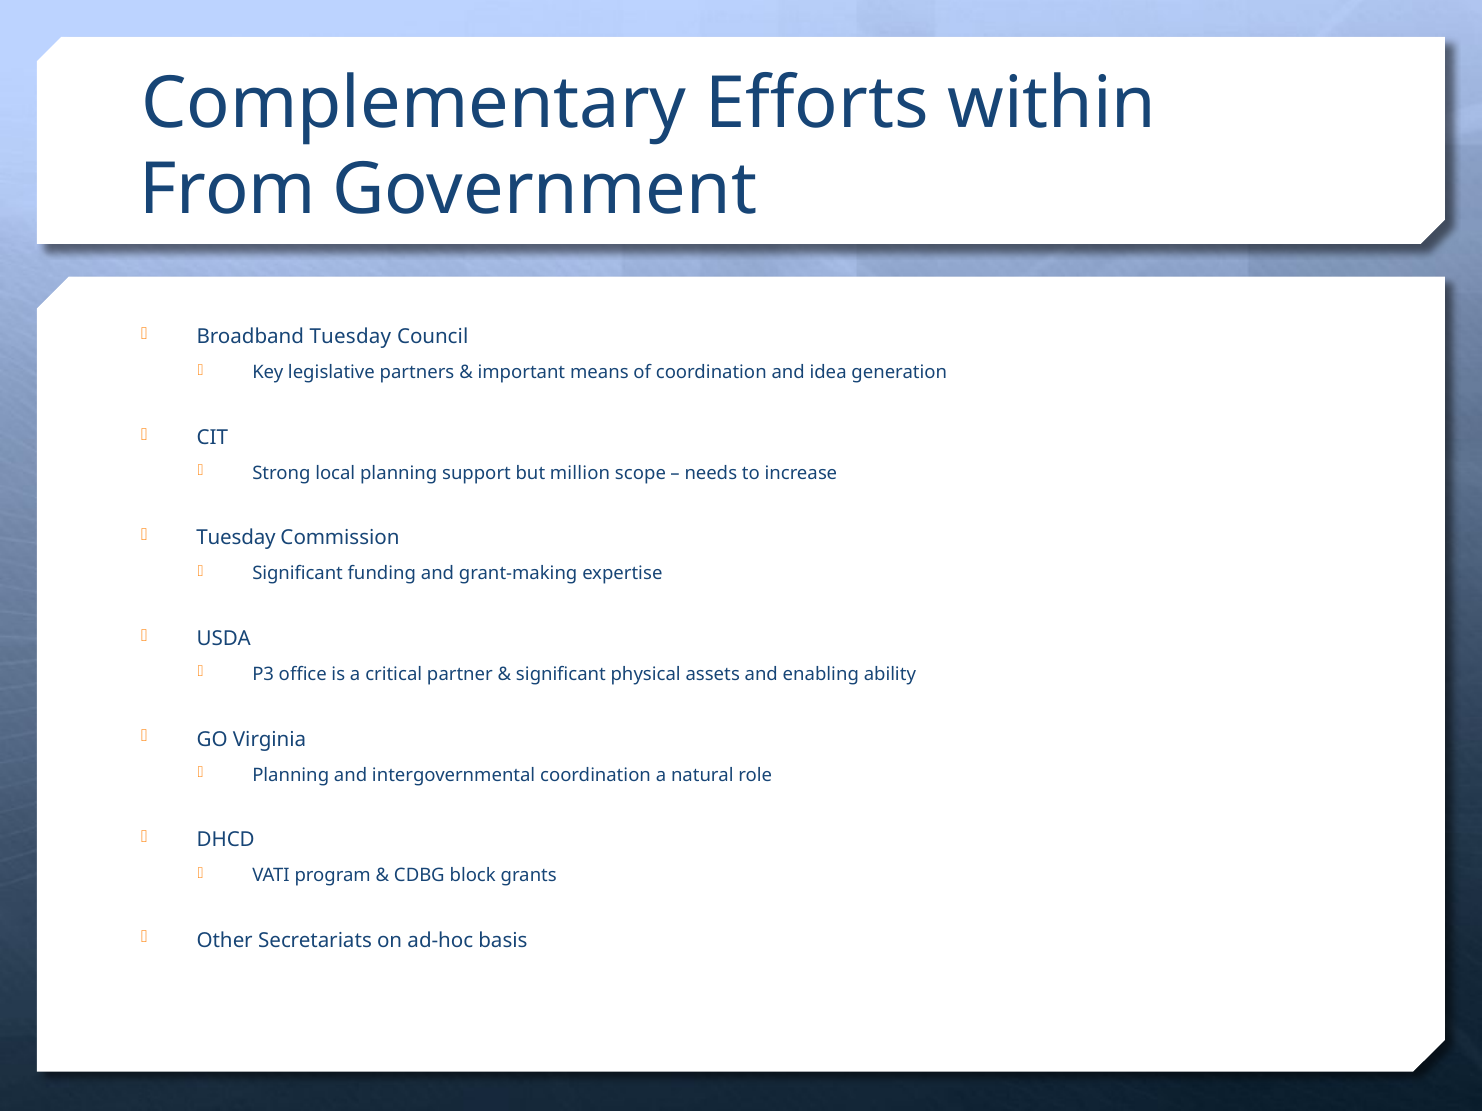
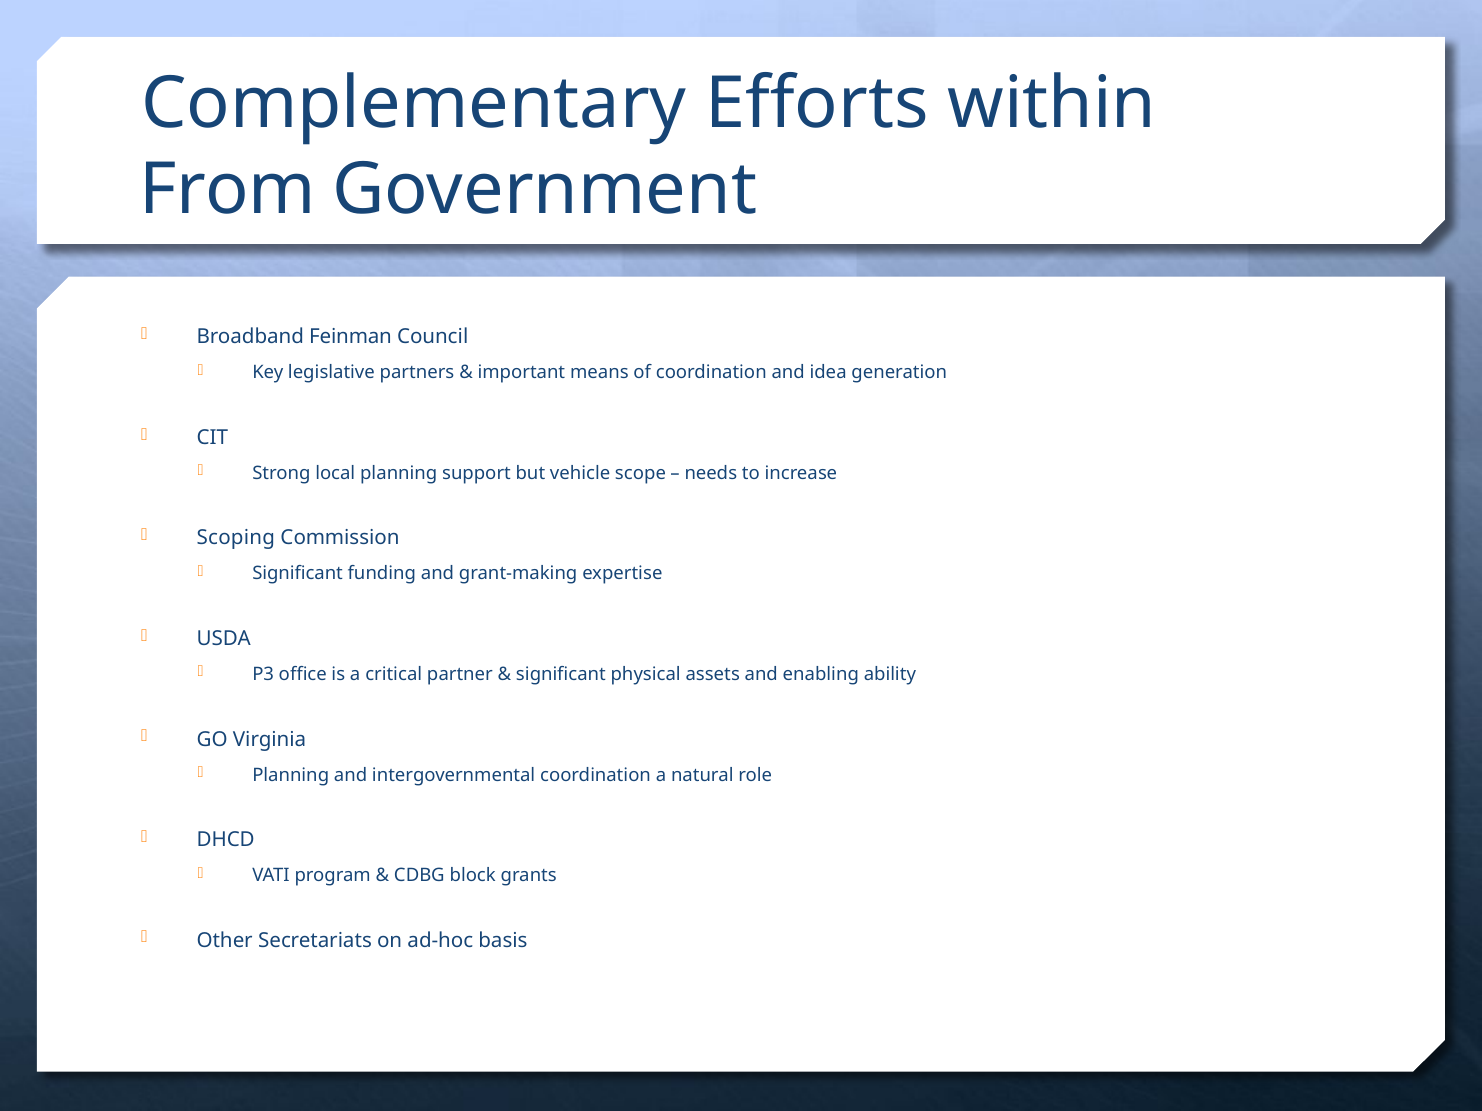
Broadband Tuesday: Tuesday -> Feinman
million: million -> vehicle
Tuesday at (236, 538): Tuesday -> Scoping
